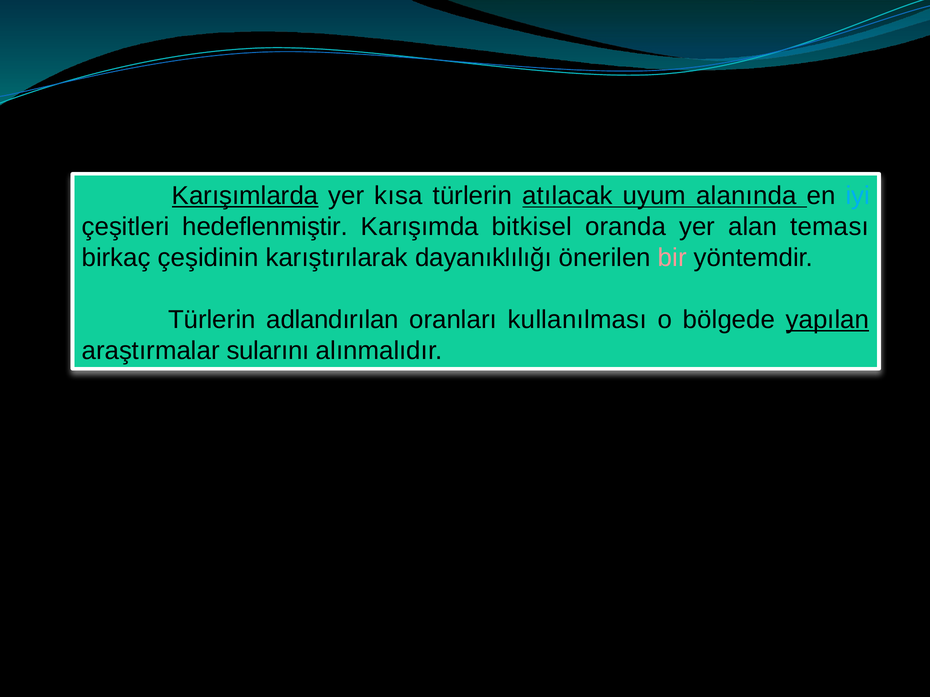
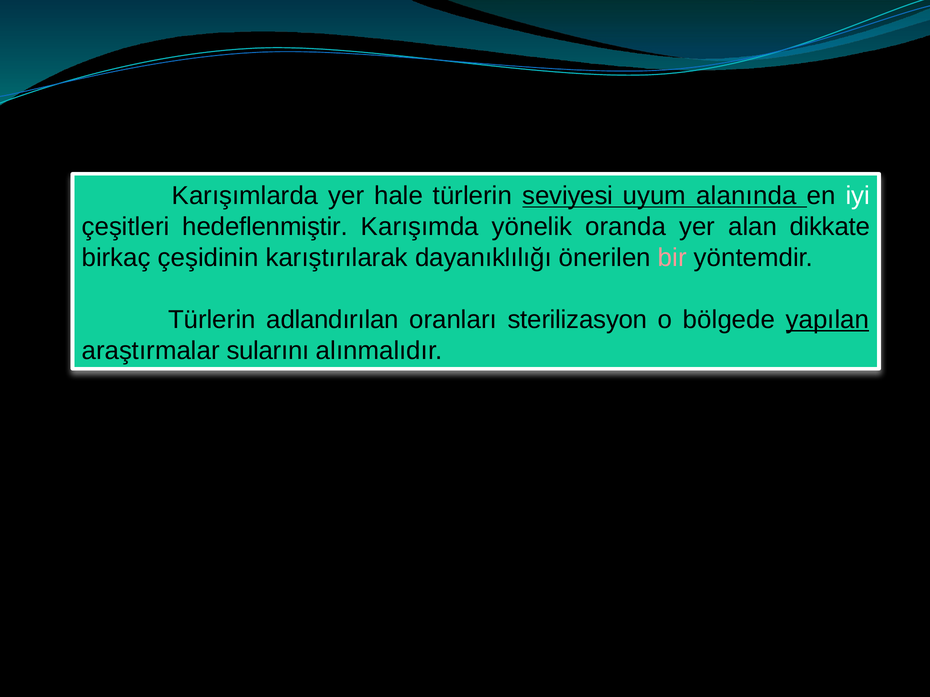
Karışımlarda underline: present -> none
kısa: kısa -> hale
atılacak: atılacak -> seviyesi
iyi colour: light blue -> white
bitkisel: bitkisel -> yönelik
teması: teması -> dikkate
kullanılması: kullanılması -> sterilizasyon
